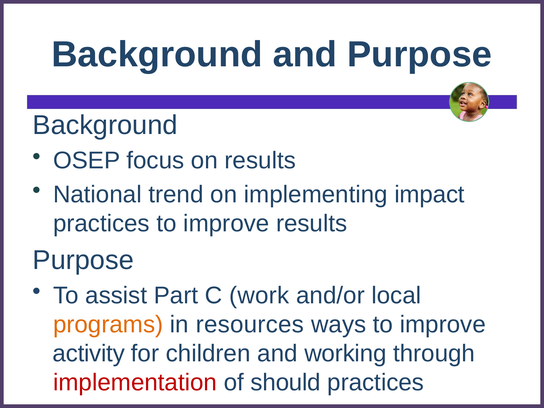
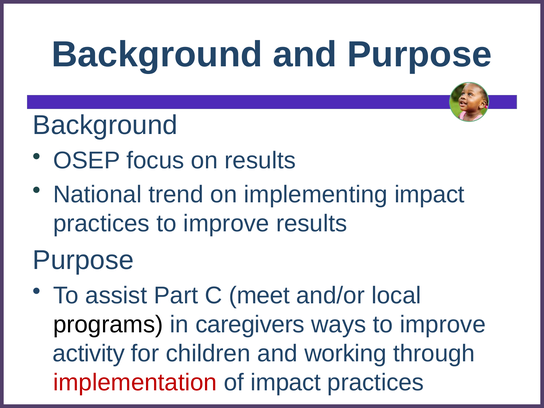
work: work -> meet
programs colour: orange -> black
resources: resources -> caregivers
of should: should -> impact
